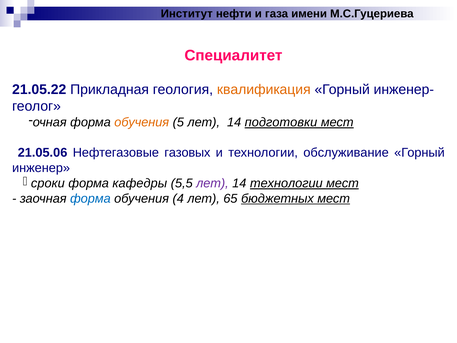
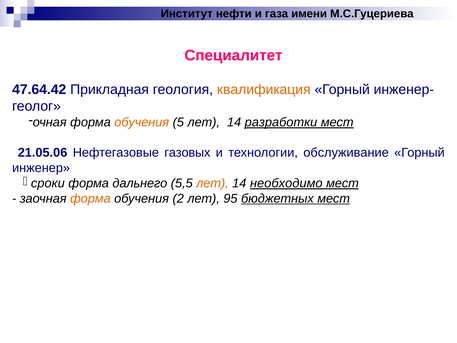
21.05.22: 21.05.22 -> 47.64.42
подготовки: подготовки -> разработки
кафедры: кафедры -> дальнего
лет at (212, 183) colour: purple -> orange
14 технологии: технологии -> необходимо
форма at (90, 198) colour: blue -> orange
4: 4 -> 2
65: 65 -> 95
